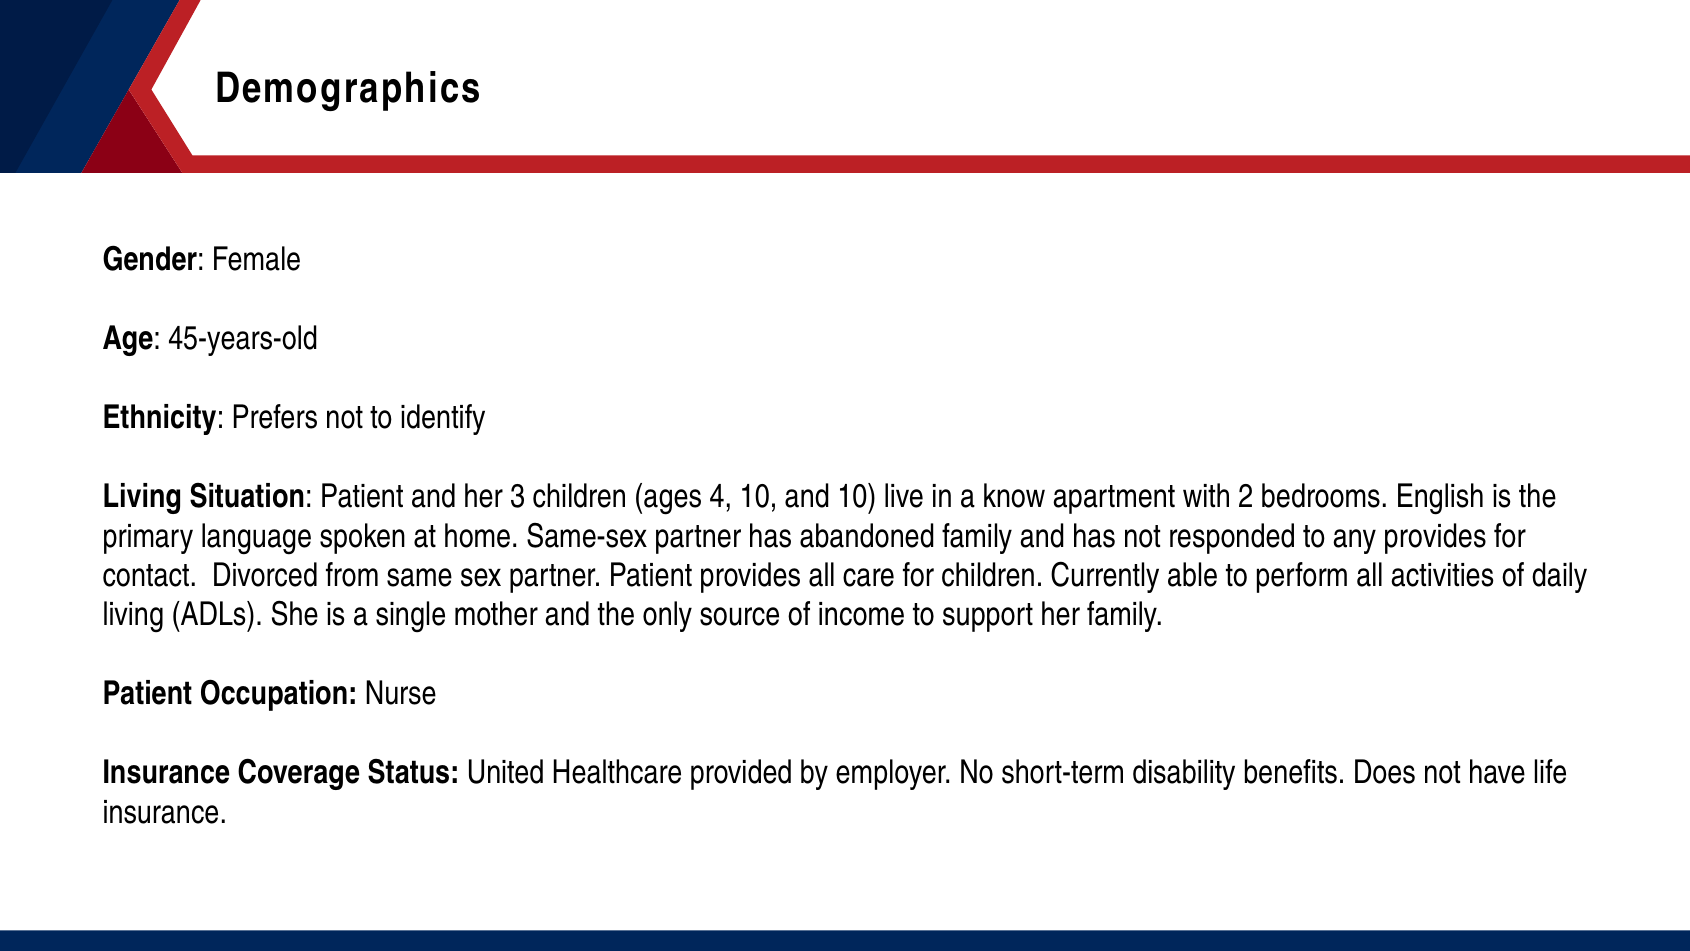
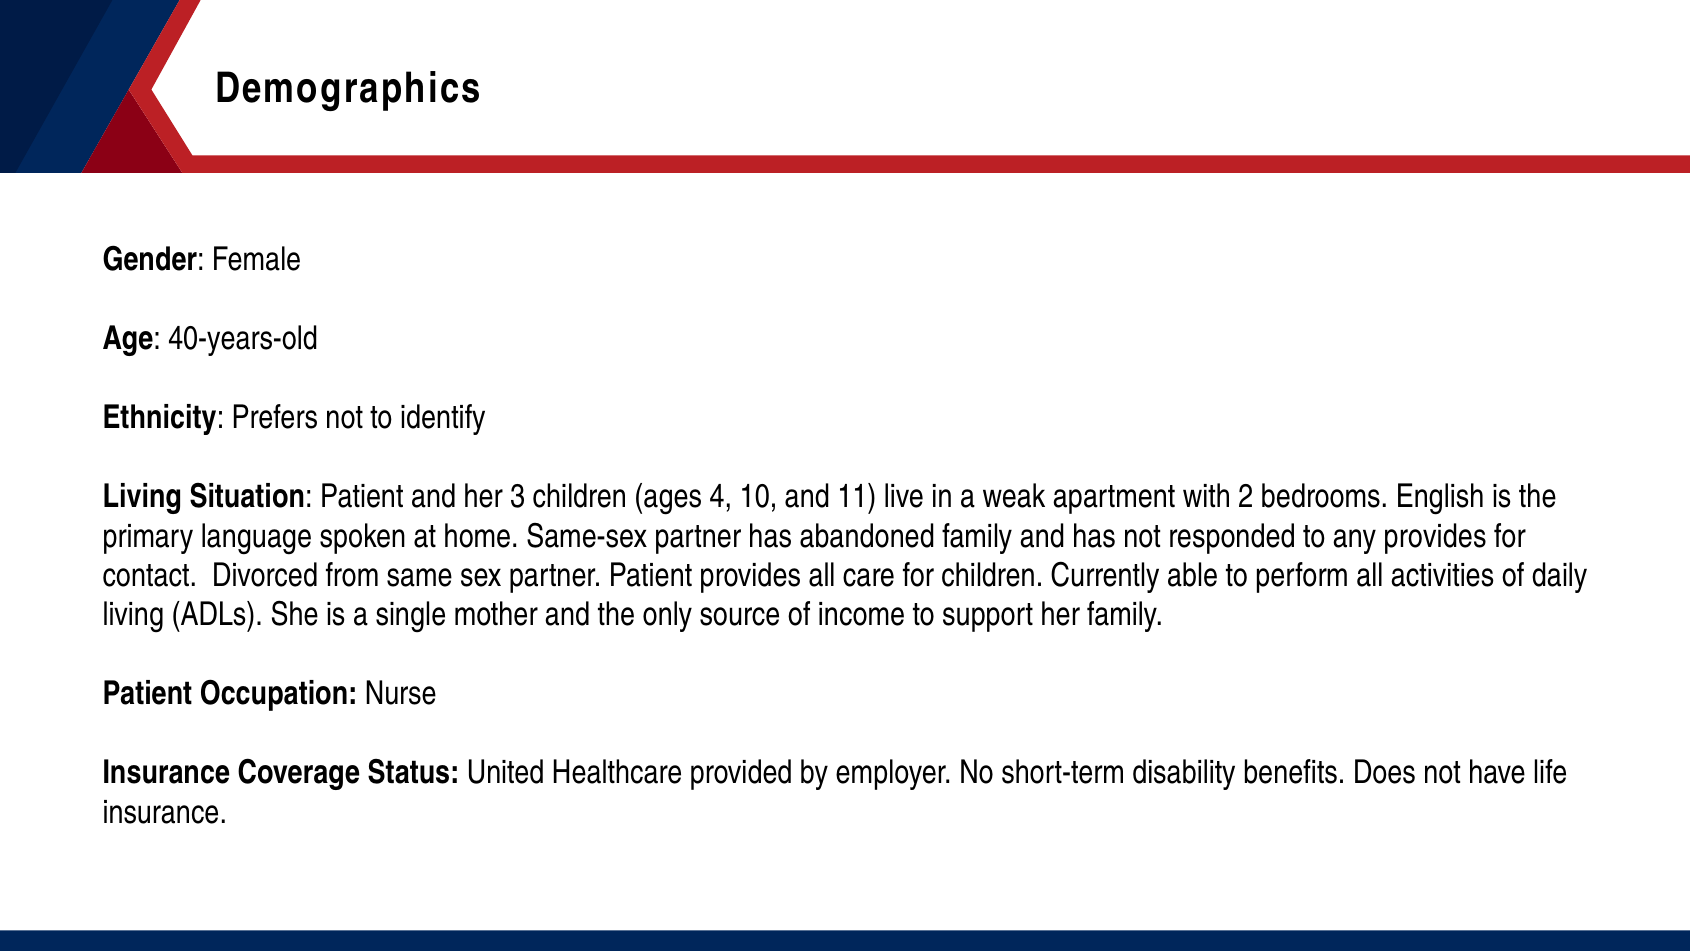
45-years-old: 45-years-old -> 40-years-old
and 10: 10 -> 11
know: know -> weak
